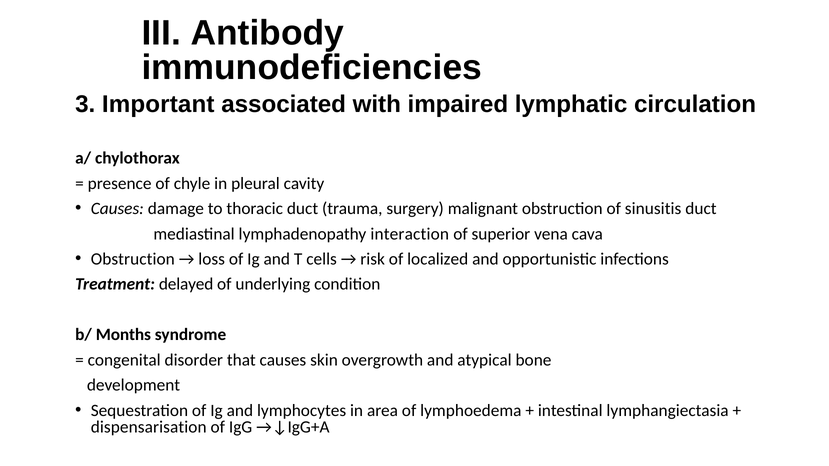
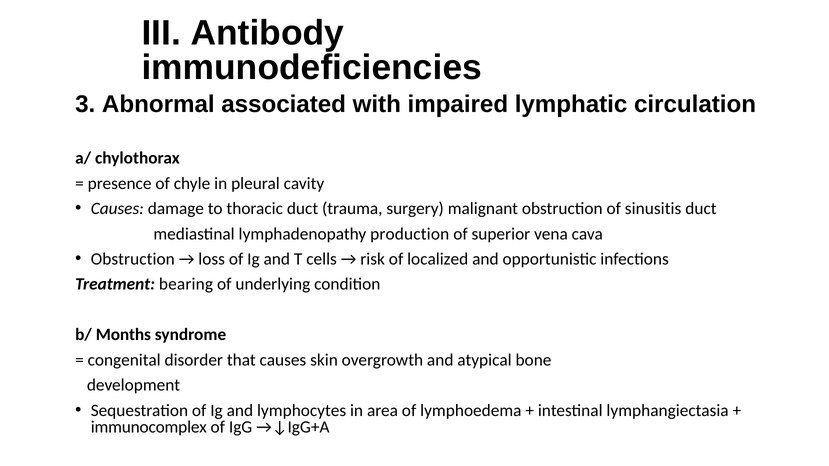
Important: Important -> Abnormal
interaction: interaction -> production
delayed: delayed -> bearing
dispensarisation: dispensarisation -> immunocomplex
